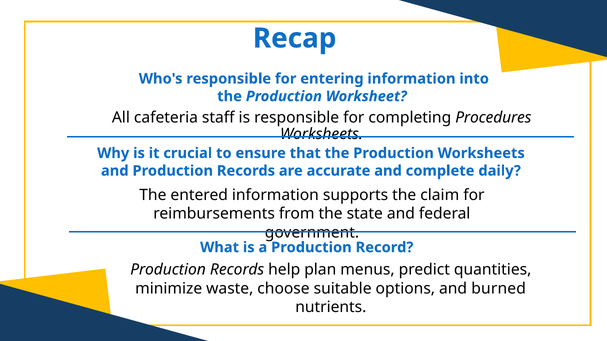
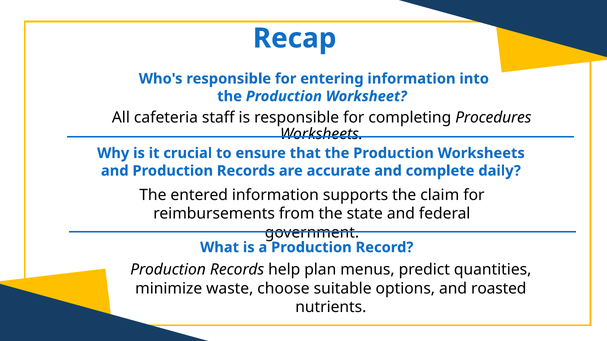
burned: burned -> roasted
